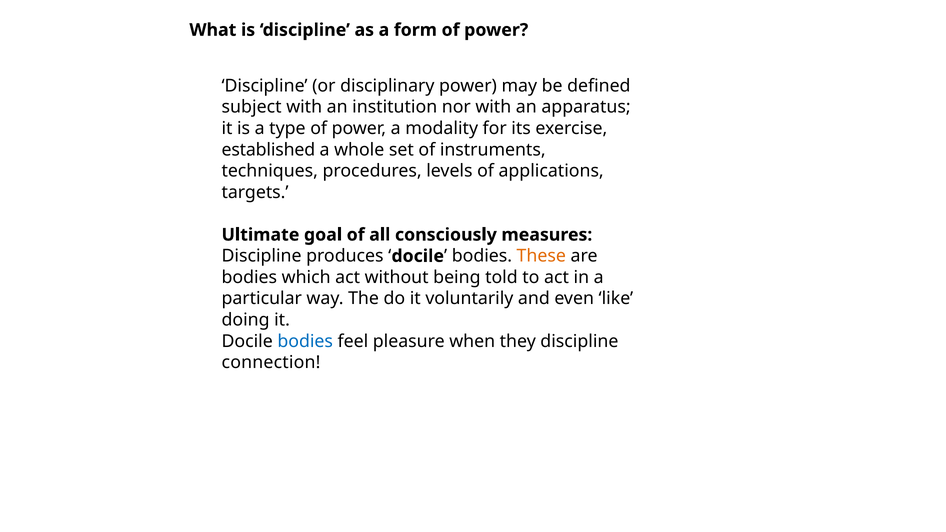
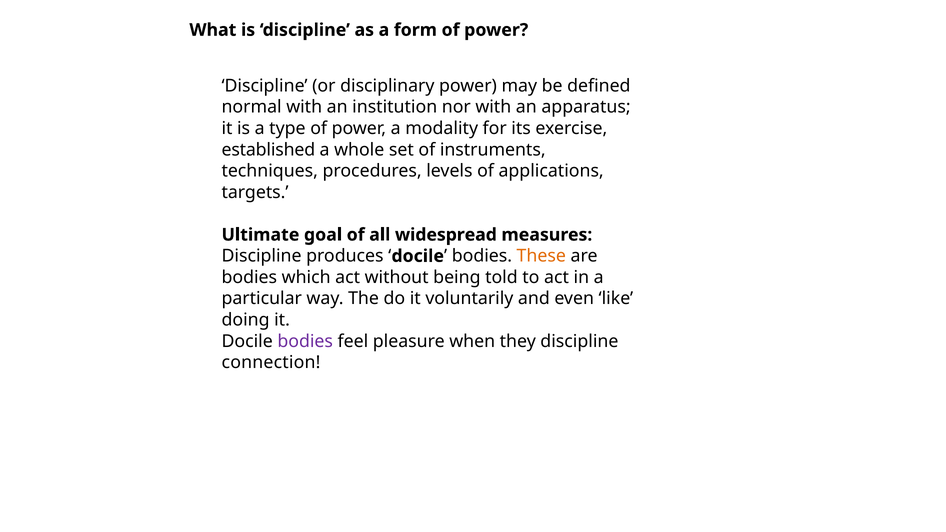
subject: subject -> normal
consciously: consciously -> widespread
bodies at (305, 341) colour: blue -> purple
